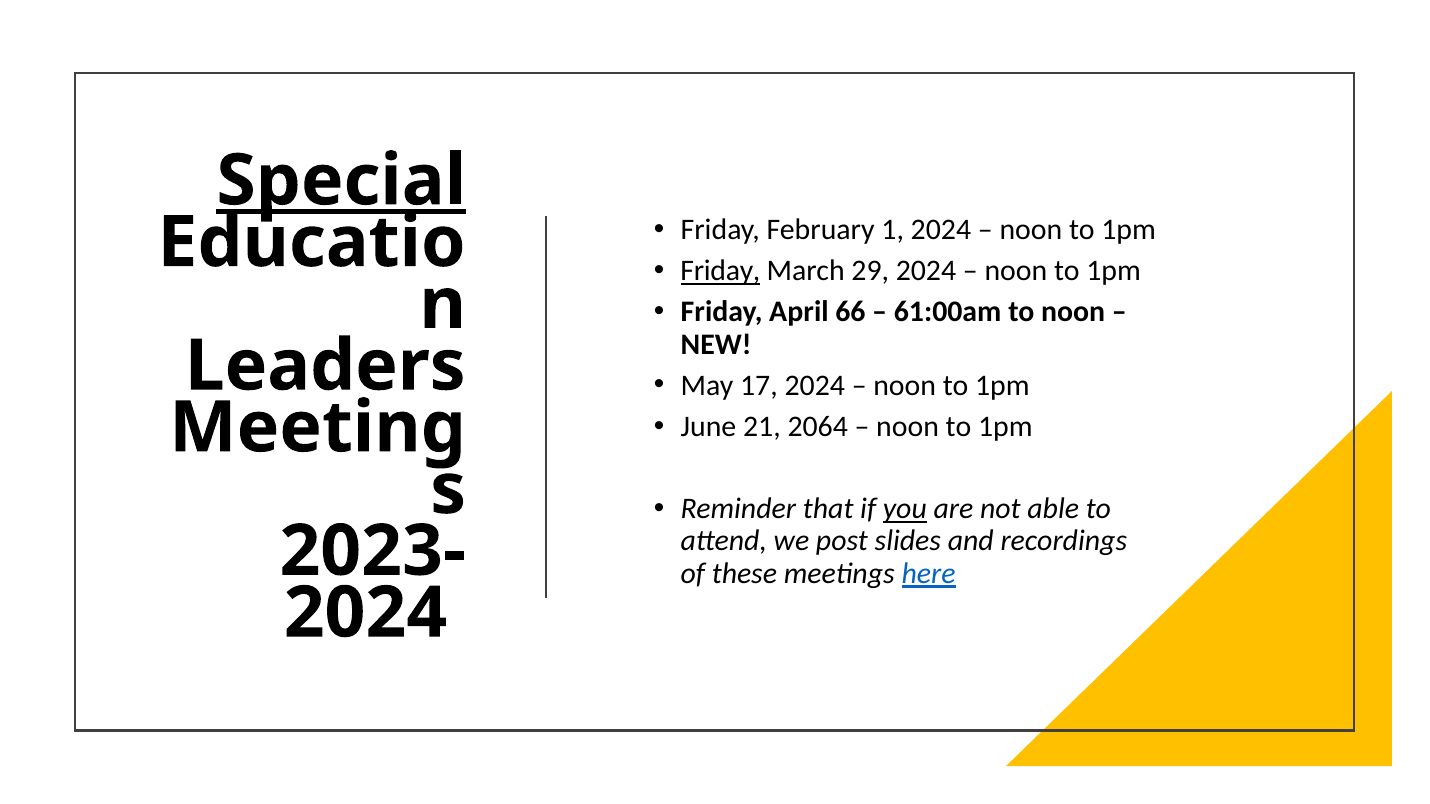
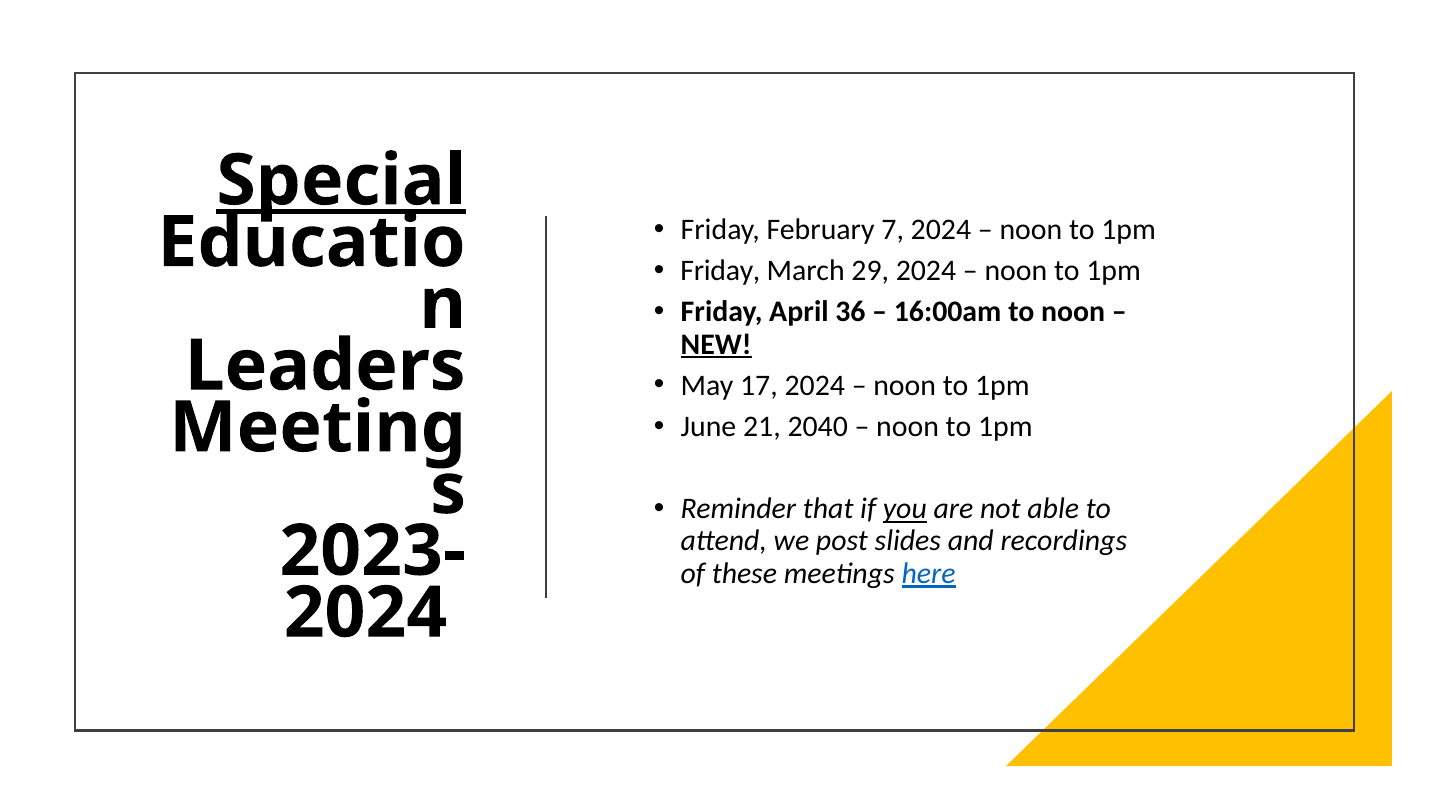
1: 1 -> 7
Friday at (720, 271) underline: present -> none
66: 66 -> 36
61:00am: 61:00am -> 16:00am
NEW underline: none -> present
2064: 2064 -> 2040
